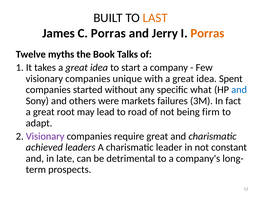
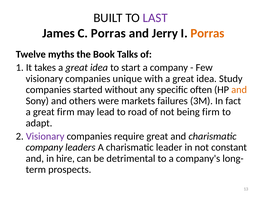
LAST colour: orange -> purple
Spent: Spent -> Study
what: what -> often
and at (239, 90) colour: blue -> orange
great root: root -> firm
achieved at (44, 147): achieved -> company
late: late -> hire
